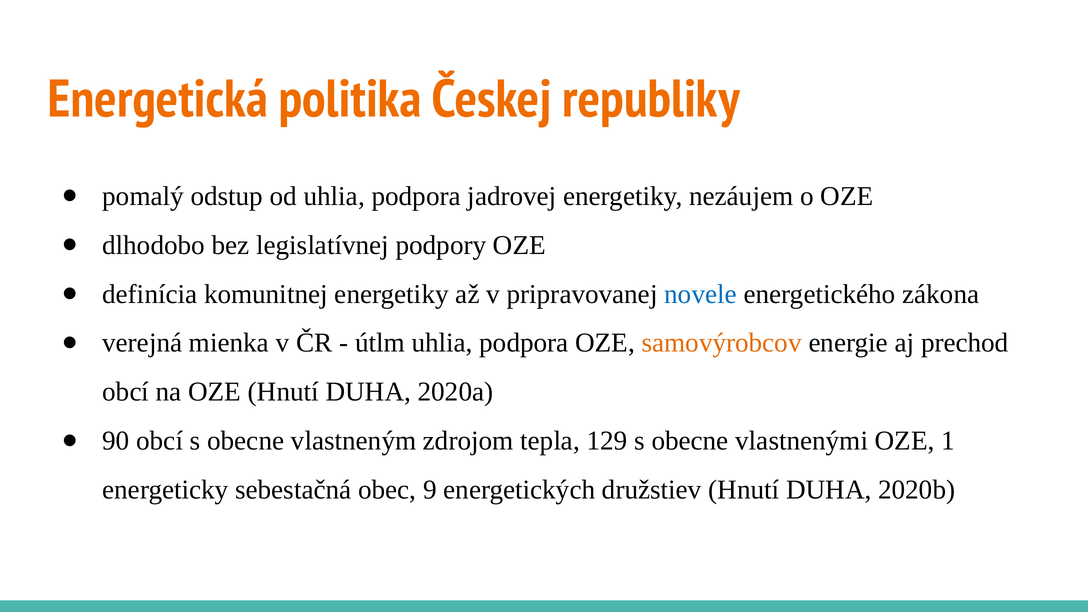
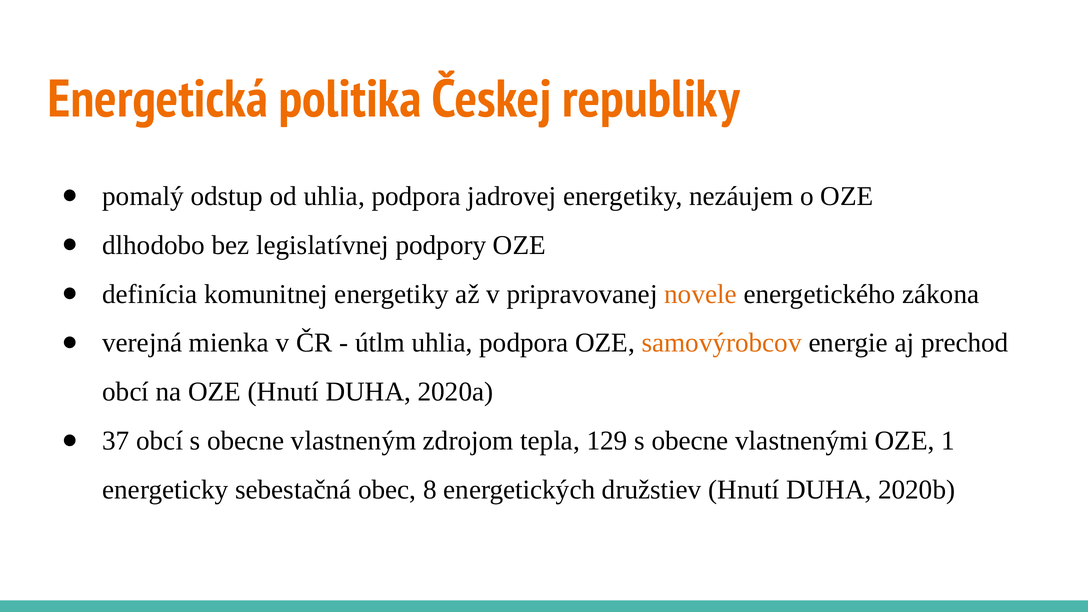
novele colour: blue -> orange
90: 90 -> 37
9: 9 -> 8
